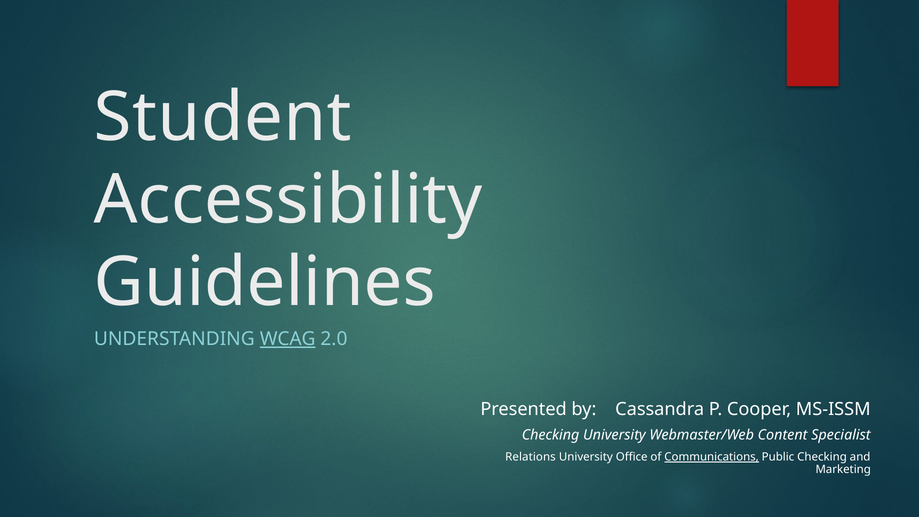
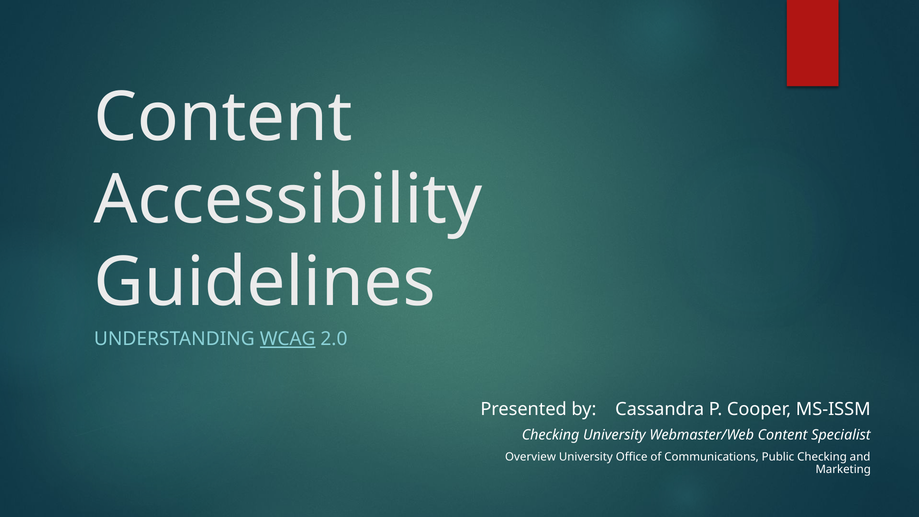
Student at (223, 117): Student -> Content
Relations: Relations -> Overview
Communications underline: present -> none
